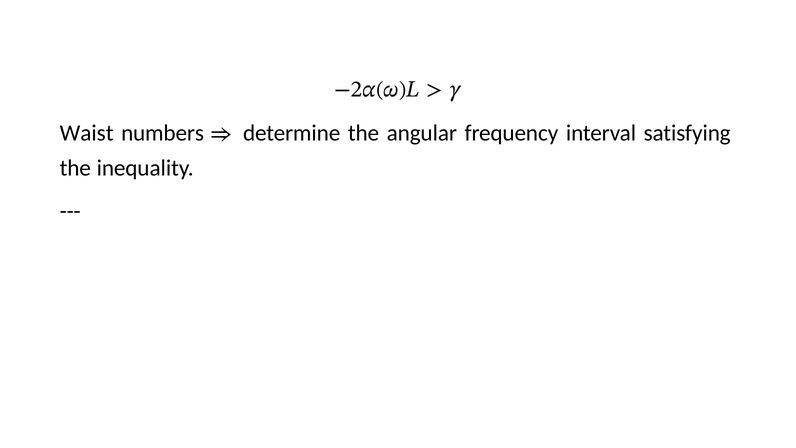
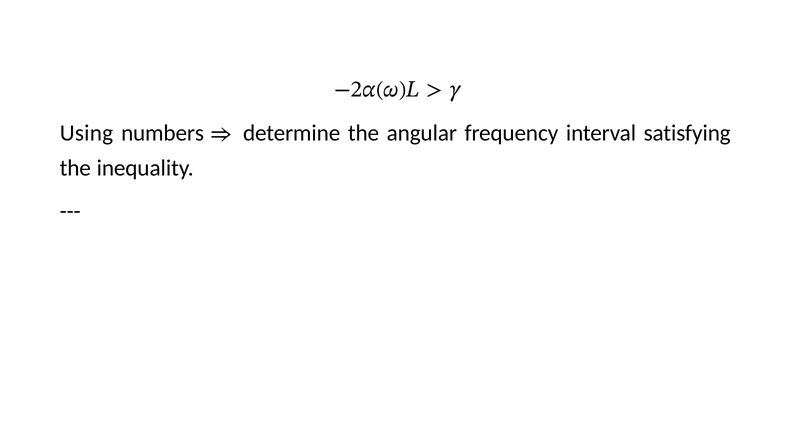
Waist: Waist -> Using
